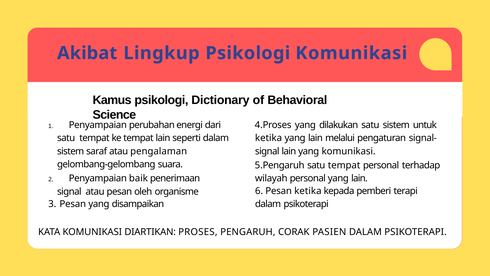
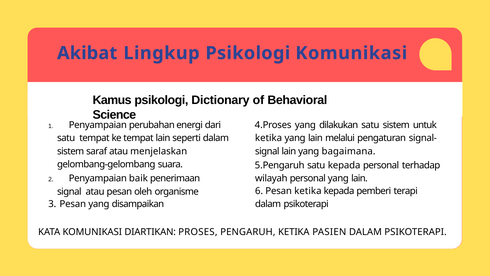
pengalaman: pengalaman -> menjelaskan
yang komunikasi: komunikasi -> bagaimana
tempat at (344, 165): tempat -> kepada
PENGARUH CORAK: CORAK -> KETIKA
